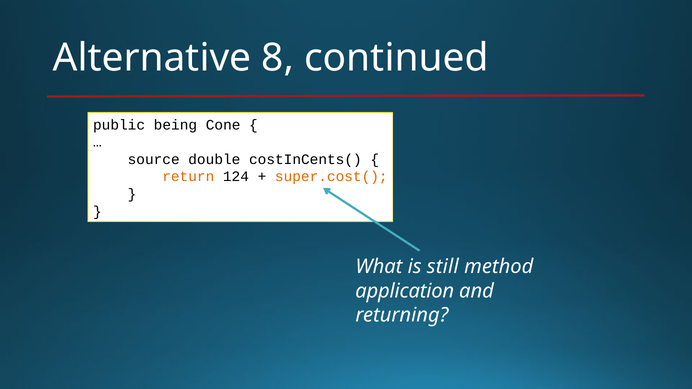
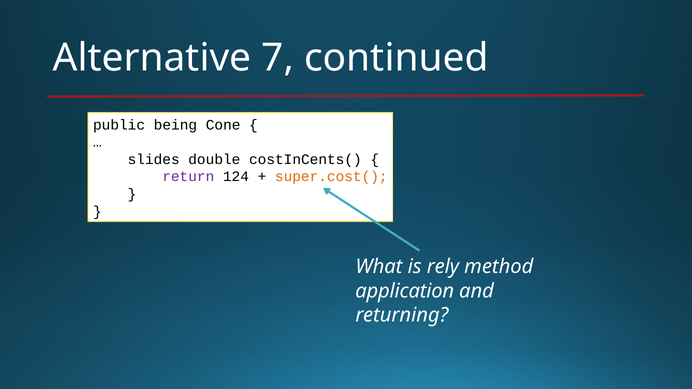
8: 8 -> 7
source: source -> slides
return colour: orange -> purple
still: still -> rely
